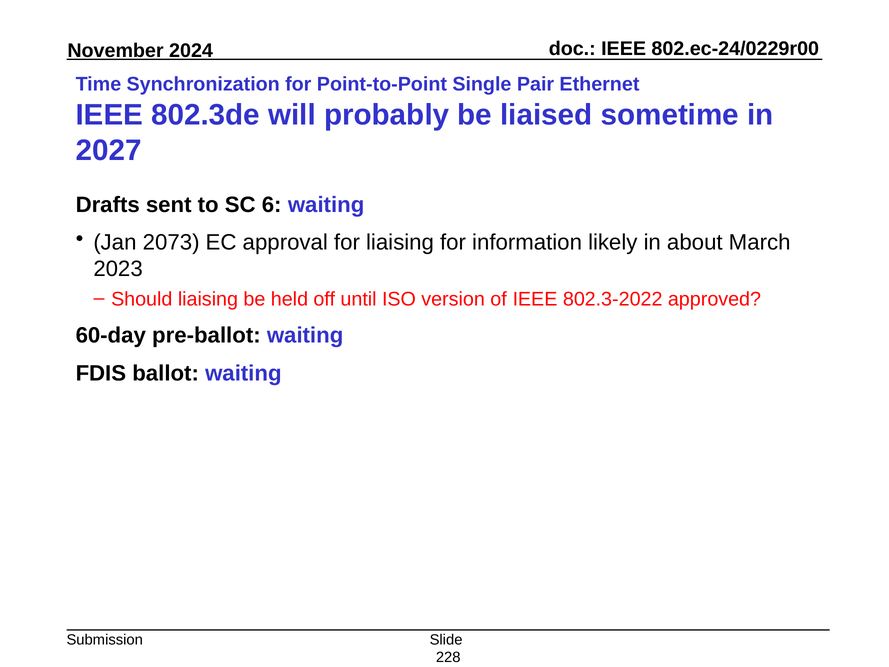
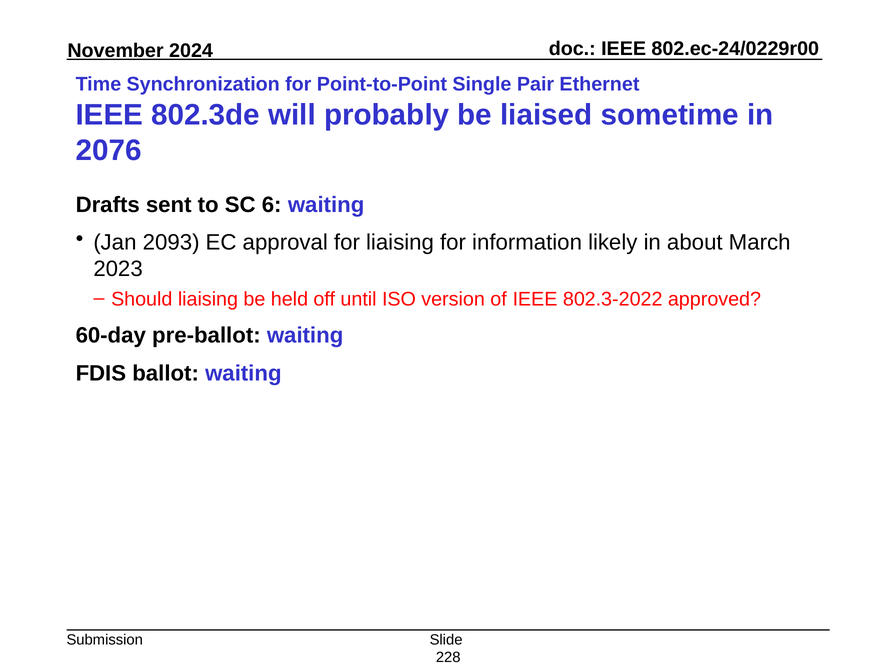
2027: 2027 -> 2076
2073: 2073 -> 2093
